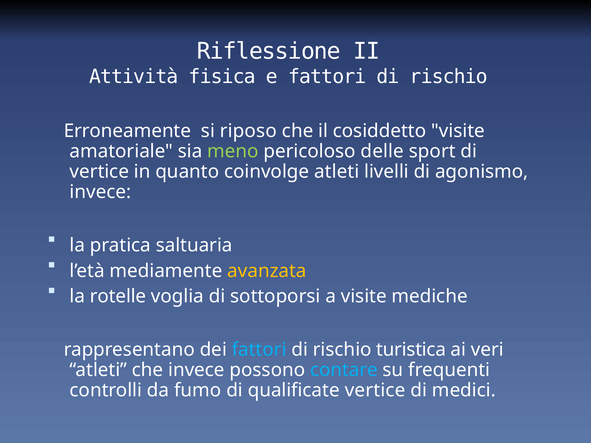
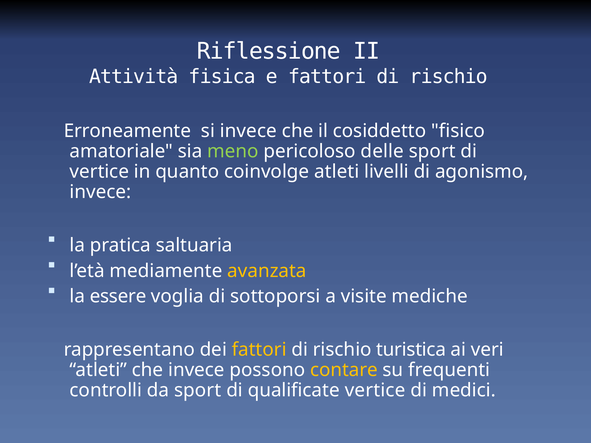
si riposo: riposo -> invece
cosiddetto visite: visite -> fisico
rotelle: rotelle -> essere
fattori at (259, 350) colour: light blue -> yellow
contare colour: light blue -> yellow
da fumo: fumo -> sport
